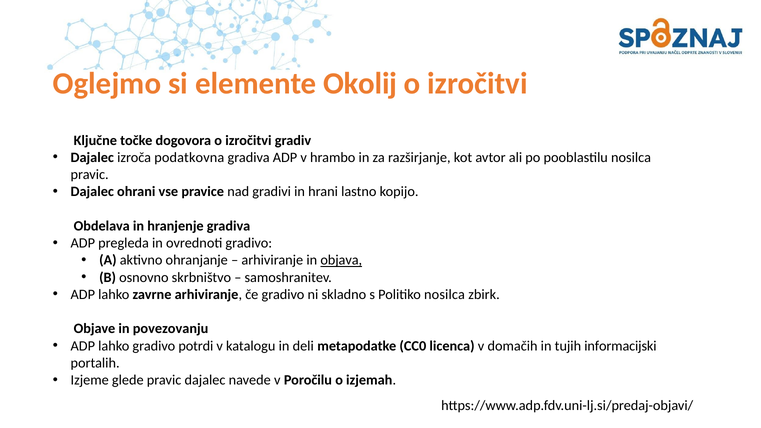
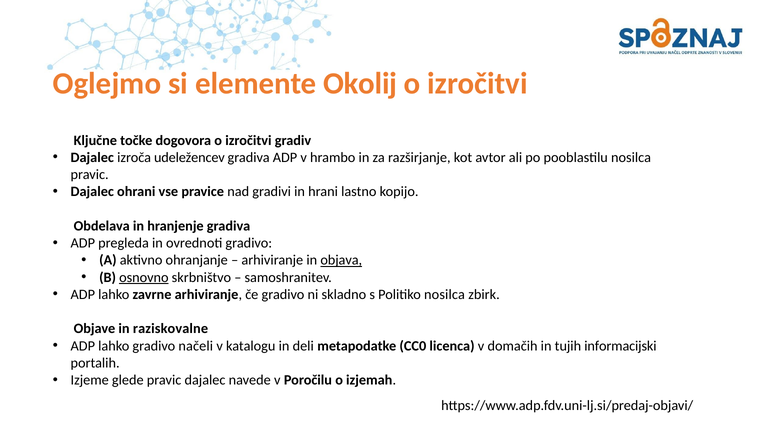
podatkovna: podatkovna -> udeležencev
osnovno underline: none -> present
povezovanju: povezovanju -> raziskovalne
potrdi: potrdi -> načeli
